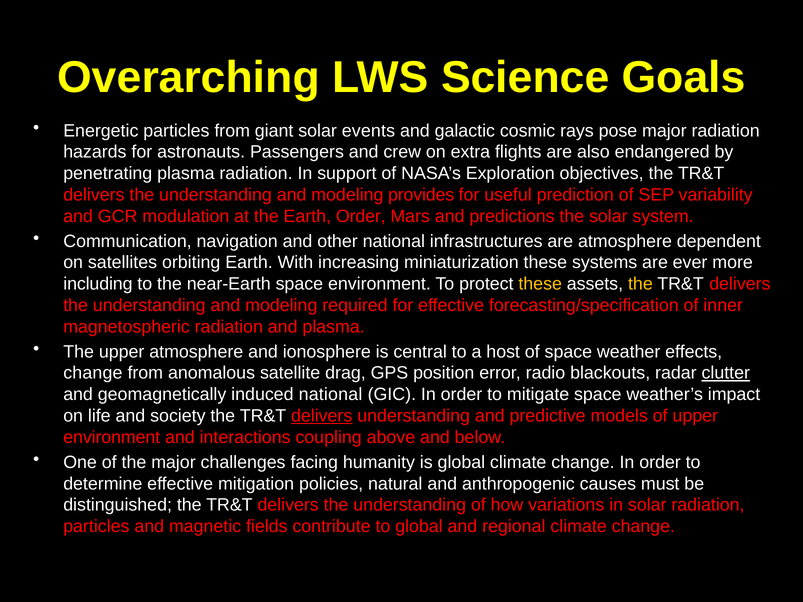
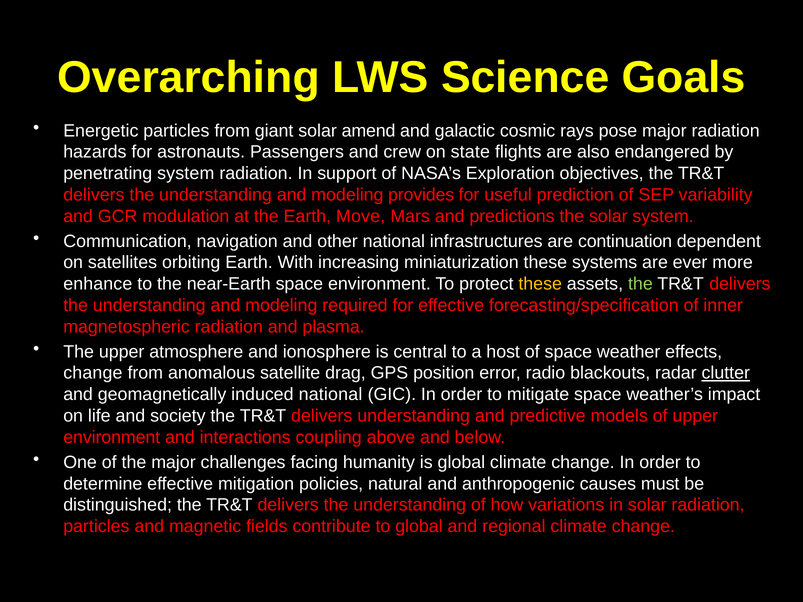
events: events -> amend
extra: extra -> state
penetrating plasma: plasma -> system
Earth Order: Order -> Move
are atmosphere: atmosphere -> continuation
including: including -> enhance
the at (640, 284) colour: yellow -> light green
delivers at (322, 416) underline: present -> none
